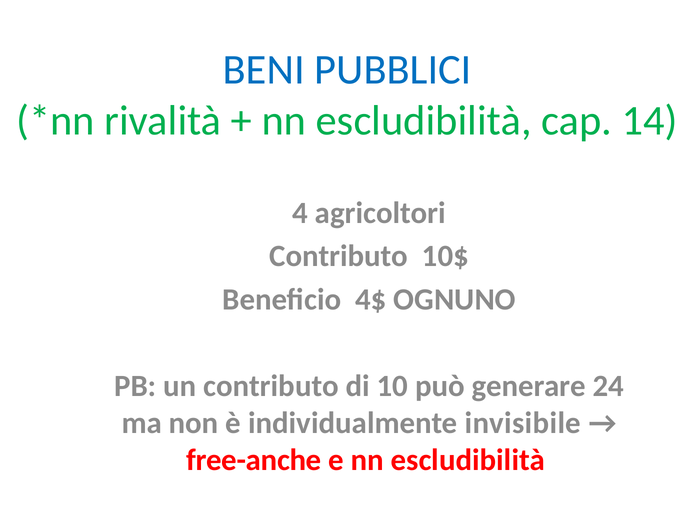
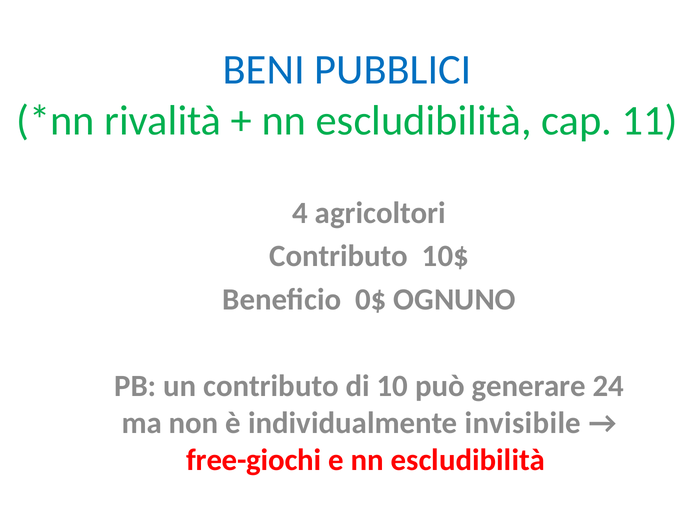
14: 14 -> 11
4$: 4$ -> 0$
free-anche: free-anche -> free-giochi
